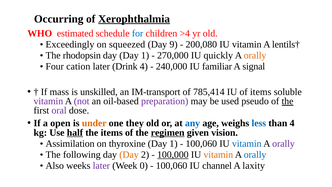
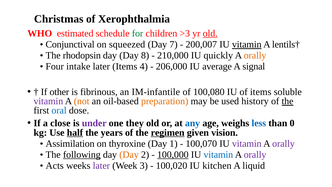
Occurring: Occurring -> Christmas
Xerophthalmia underline: present -> none
for colour: blue -> green
>4: >4 -> >3
old at (210, 33) underline: none -> present
Exceedingly: Exceedingly -> Conjunctival
9: 9 -> 7
200,080: 200,080 -> 200,007
vitamin at (247, 44) underline: none -> present
day Day 1: 1 -> 8
270,000: 270,000 -> 210,000
cation: cation -> intake
later Drink: Drink -> Items
240,000: 240,000 -> 206,000
familiar: familiar -> average
mass: mass -> other
unskilled: unskilled -> fibrinous
IM-transport: IM-transport -> IM-infantile
785,414: 785,414 -> 100,080
not colour: purple -> orange
preparation colour: purple -> orange
pseudo: pseudo -> history
oral colour: purple -> blue
open: open -> close
under colour: orange -> purple
than 4: 4 -> 0
the items: items -> years
100,060 at (201, 143): 100,060 -> 100,070
vitamin at (247, 143) colour: blue -> purple
following underline: none -> present
vitamin at (218, 154) colour: orange -> blue
orally at (255, 154) colour: blue -> purple
Also: Also -> Acts
0: 0 -> 3
100,060 at (172, 165): 100,060 -> 100,020
channel: channel -> kitchen
laxity: laxity -> liquid
